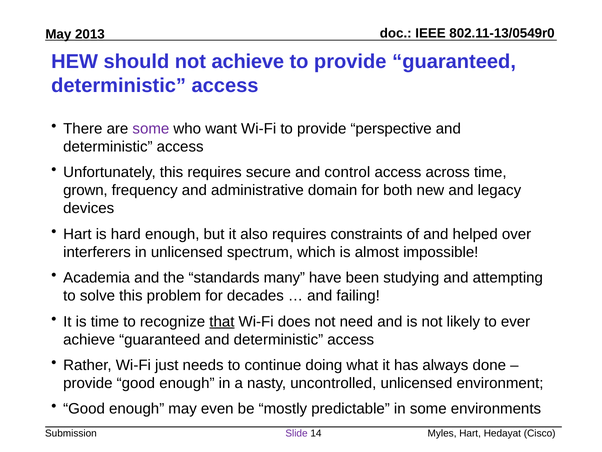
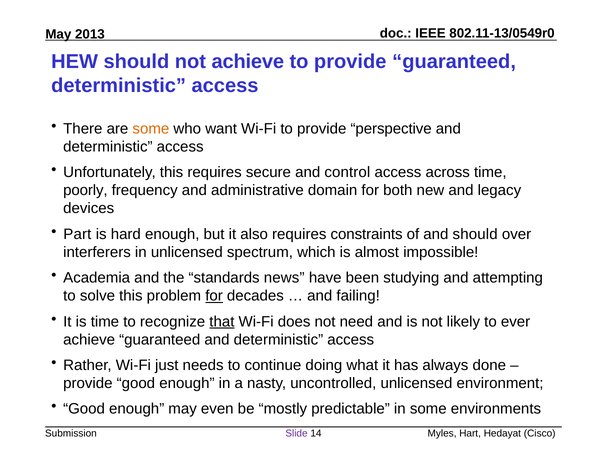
some at (151, 128) colour: purple -> orange
grown: grown -> poorly
Hart at (77, 234): Hart -> Part
and helped: helped -> should
many: many -> news
for at (214, 296) underline: none -> present
